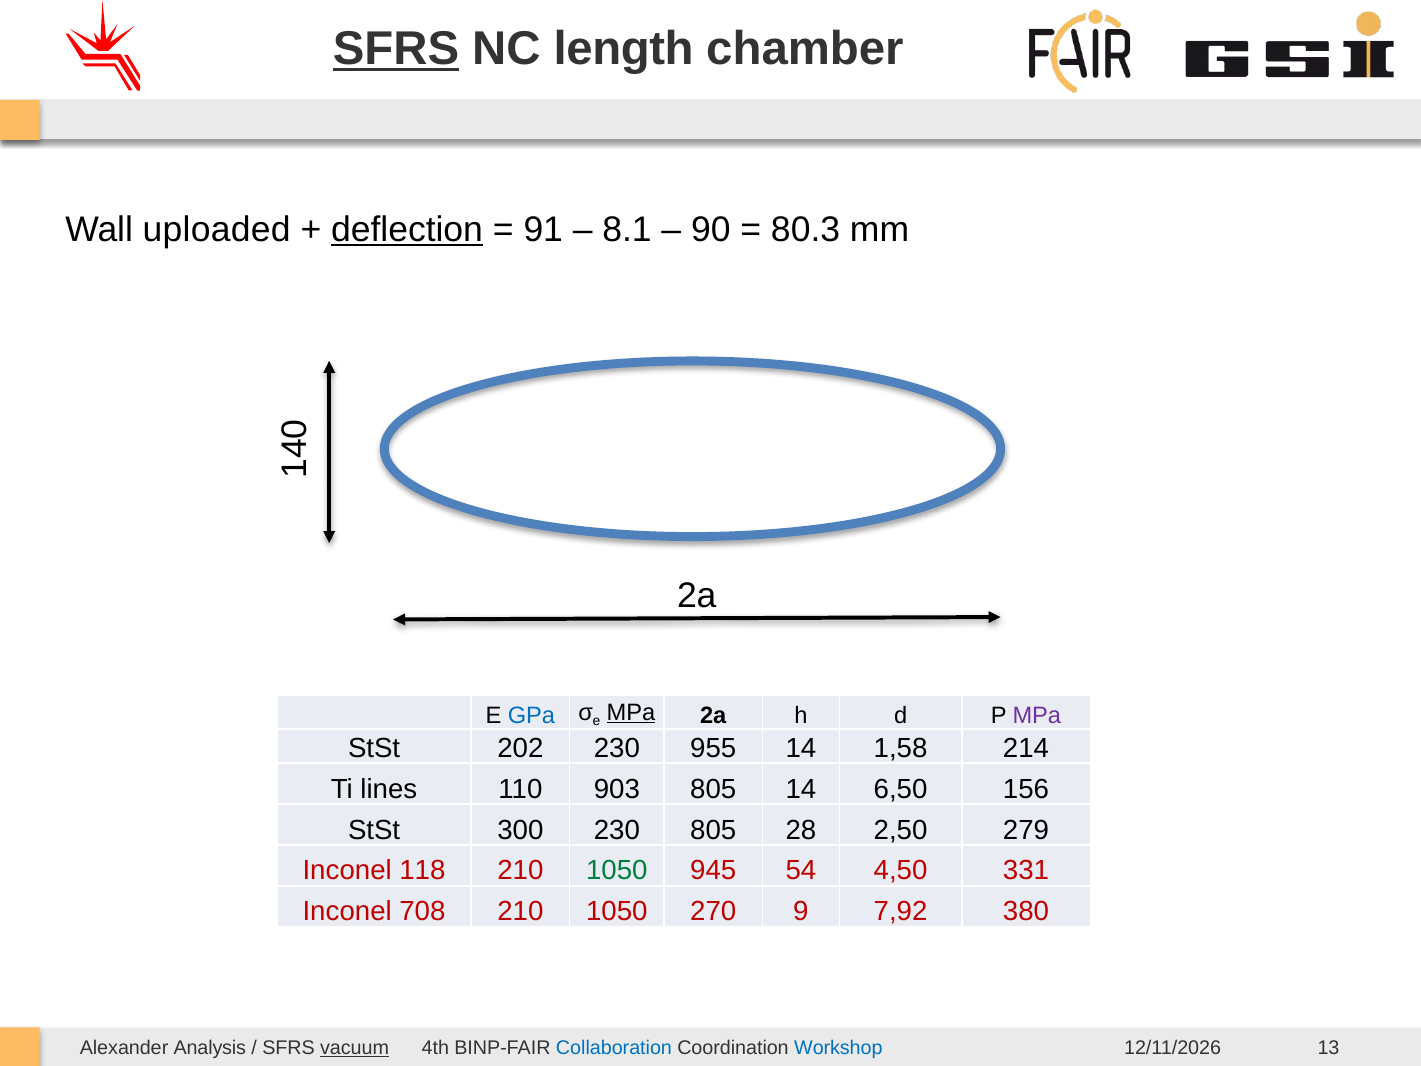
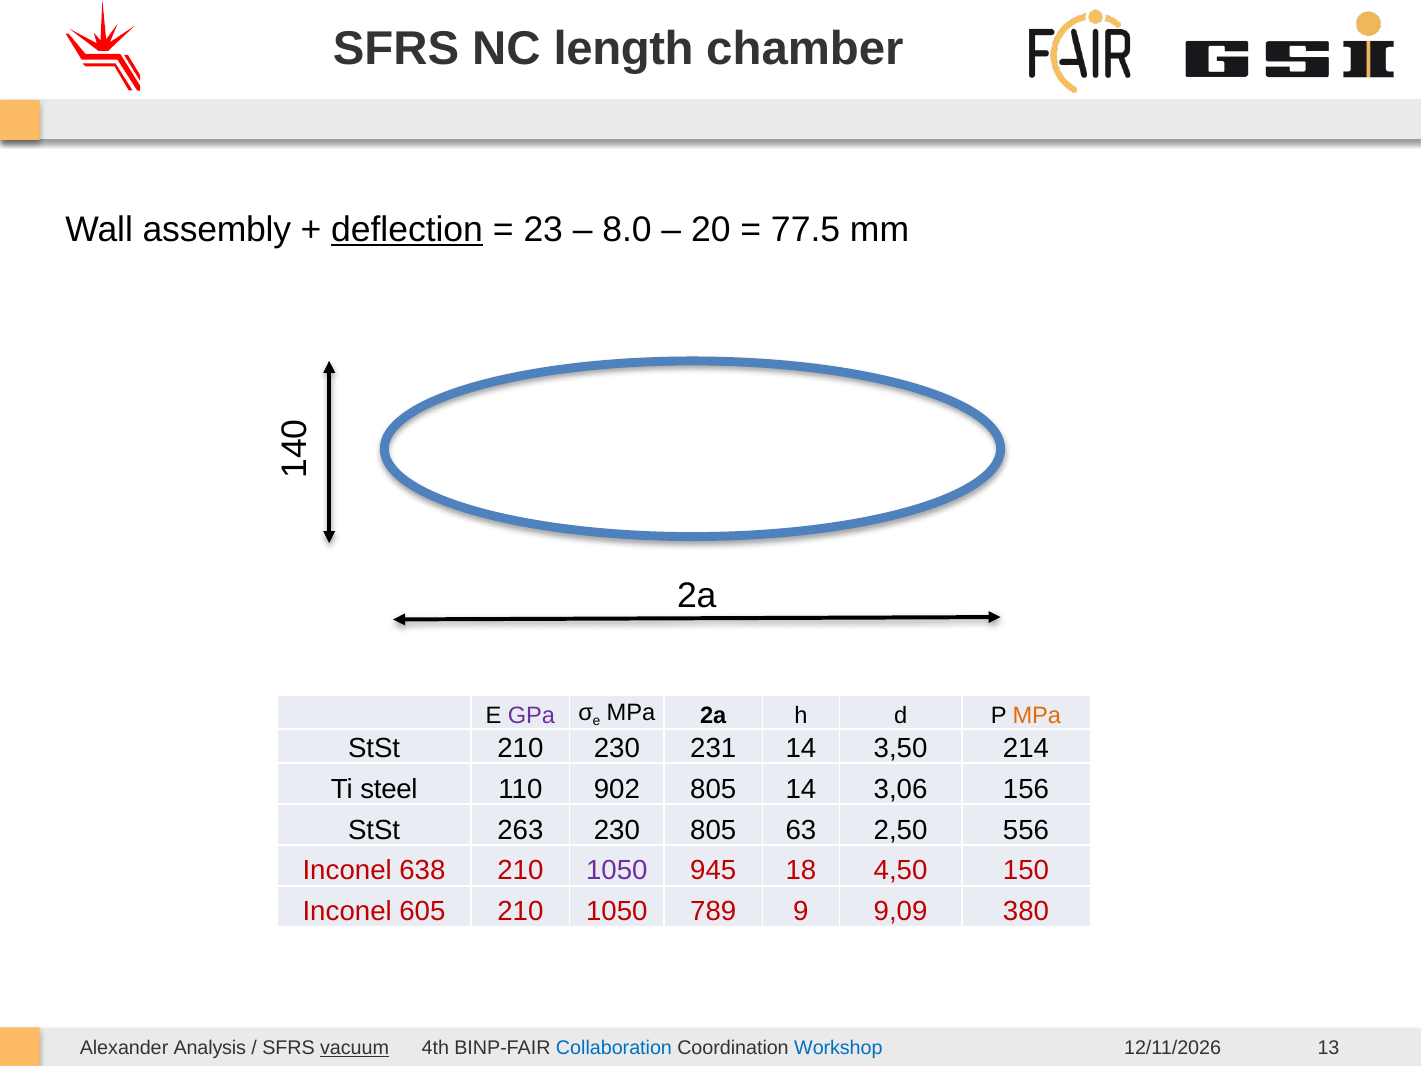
SFRS at (396, 49) underline: present -> none
uploaded: uploaded -> assembly
91: 91 -> 23
8.1: 8.1 -> 8.0
90: 90 -> 20
80.3: 80.3 -> 77.5
GPa colour: blue -> purple
MPa at (631, 712) underline: present -> none
MPa at (1037, 716) colour: purple -> orange
StSt 202: 202 -> 210
955: 955 -> 231
1,58: 1,58 -> 3,50
lines: lines -> steel
903: 903 -> 902
6,50: 6,50 -> 3,06
300: 300 -> 263
28: 28 -> 63
279: 279 -> 556
118: 118 -> 638
1050 at (617, 871) colour: green -> purple
54: 54 -> 18
331: 331 -> 150
708: 708 -> 605
270: 270 -> 789
7,92: 7,92 -> 9,09
